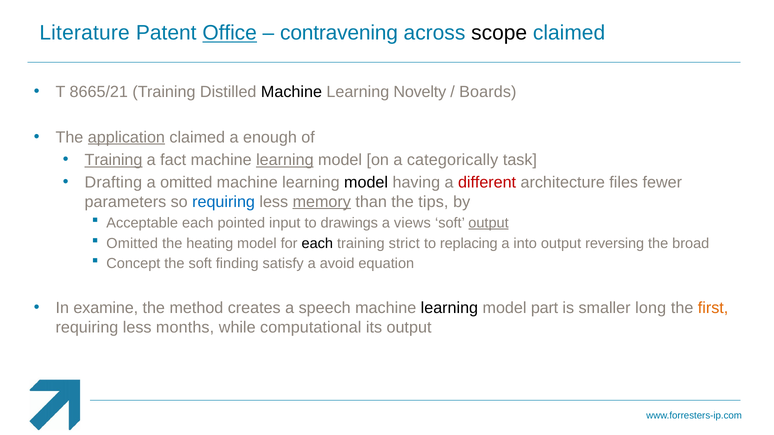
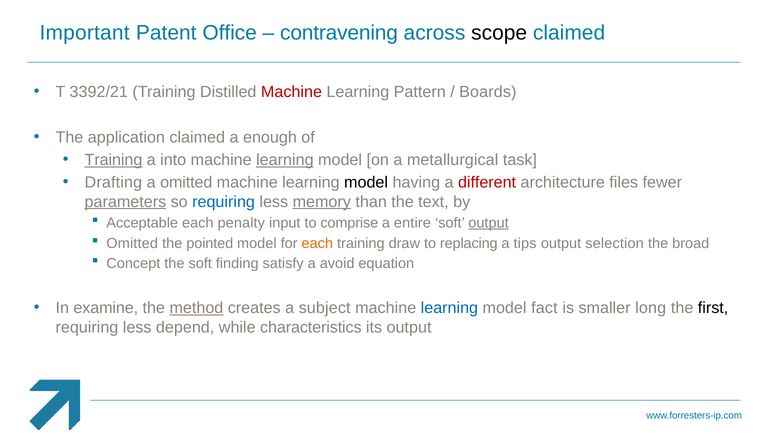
Literature: Literature -> Important
Office underline: present -> none
8665/21: 8665/21 -> 3392/21
Machine at (291, 92) colour: black -> red
Novelty: Novelty -> Pattern
application underline: present -> none
fact: fact -> into
categorically: categorically -> metallurgical
parameters underline: none -> present
tips: tips -> text
pointed: pointed -> penalty
drawings: drawings -> comprise
views: views -> entire
heating: heating -> pointed
each at (317, 243) colour: black -> orange
strict: strict -> draw
into: into -> tips
reversing: reversing -> selection
method underline: none -> present
speech: speech -> subject
learning at (449, 308) colour: black -> blue
part: part -> fact
first colour: orange -> black
months: months -> depend
computational: computational -> characteristics
